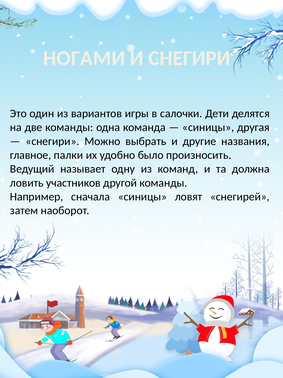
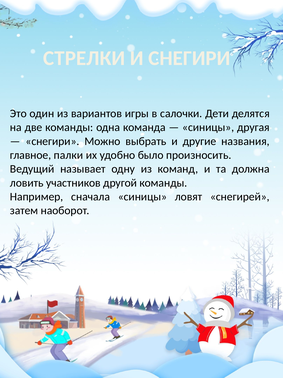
НОГАМИ: НОГАМИ -> СТРЕЛКИ
